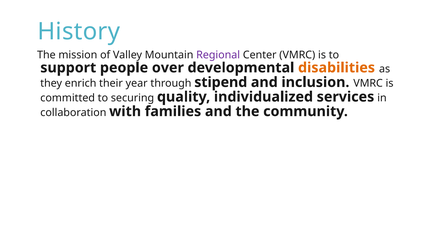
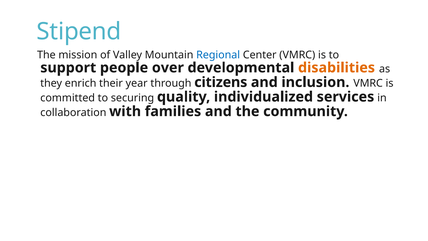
History: History -> Stipend
Regional colour: purple -> blue
stipend: stipend -> citizens
